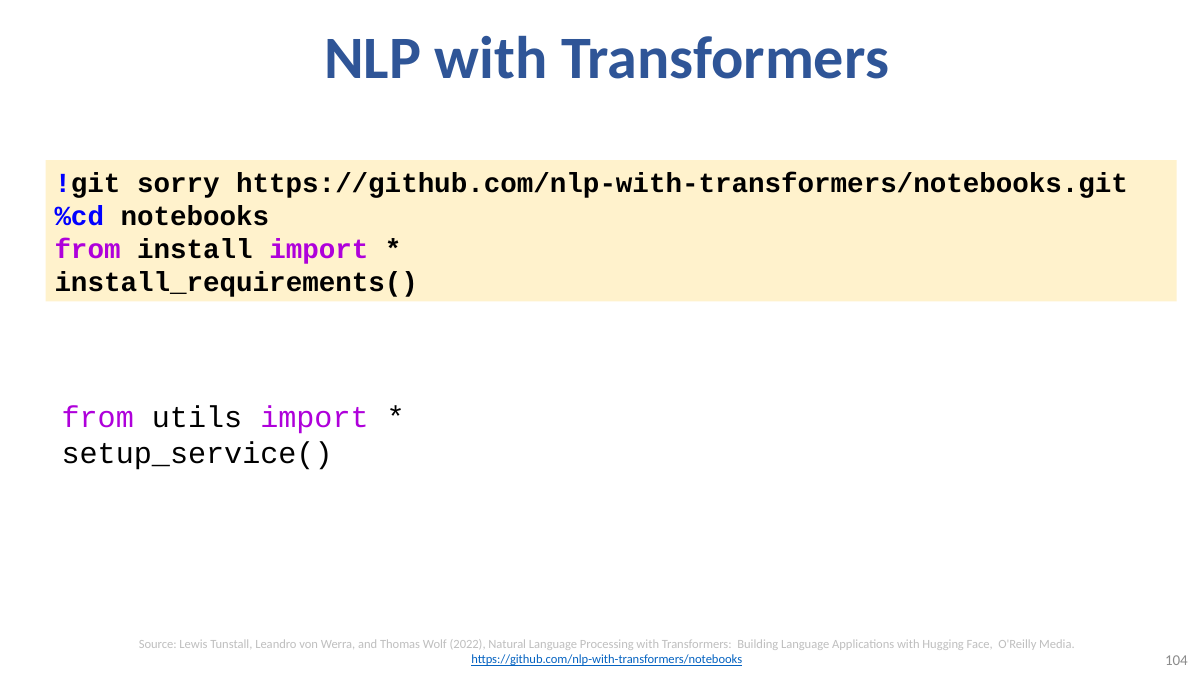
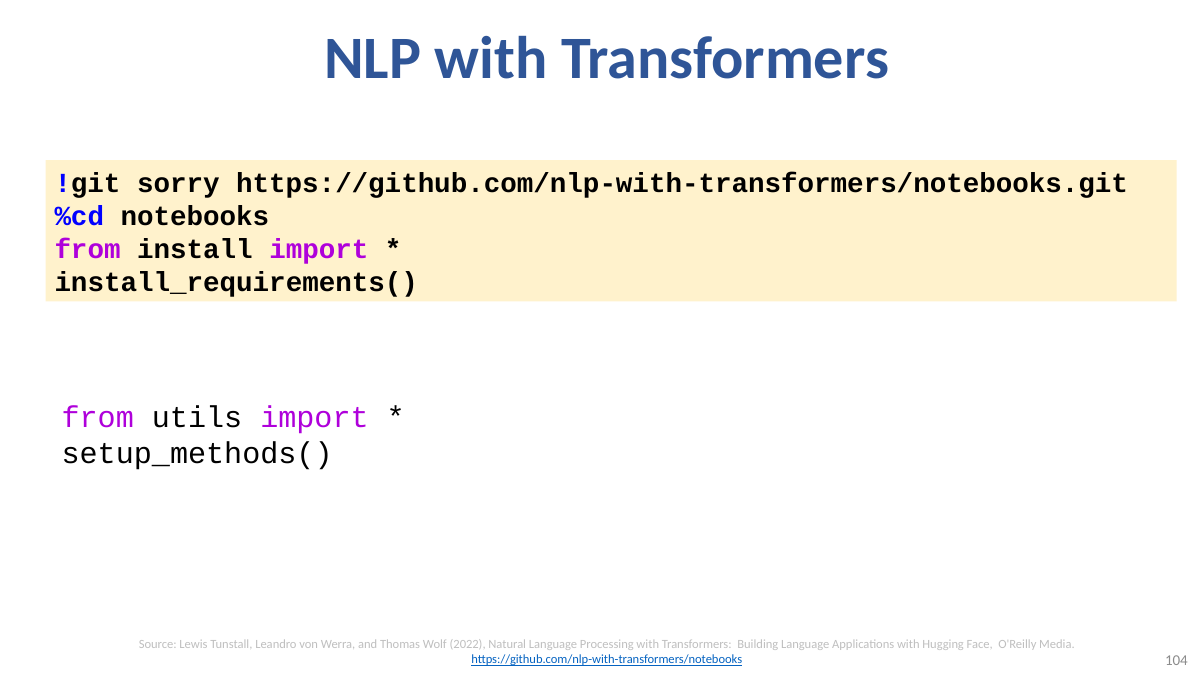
setup_service(: setup_service( -> setup_methods(
